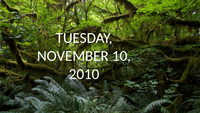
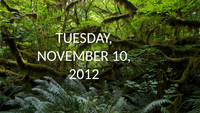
2010: 2010 -> 2012
